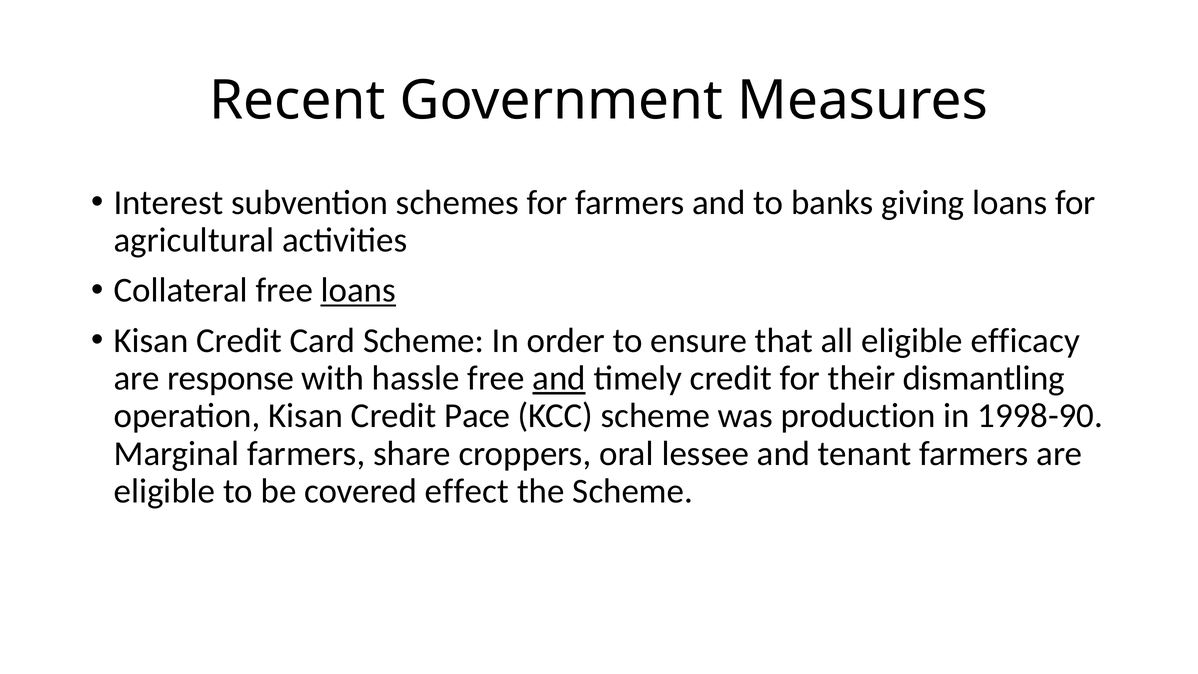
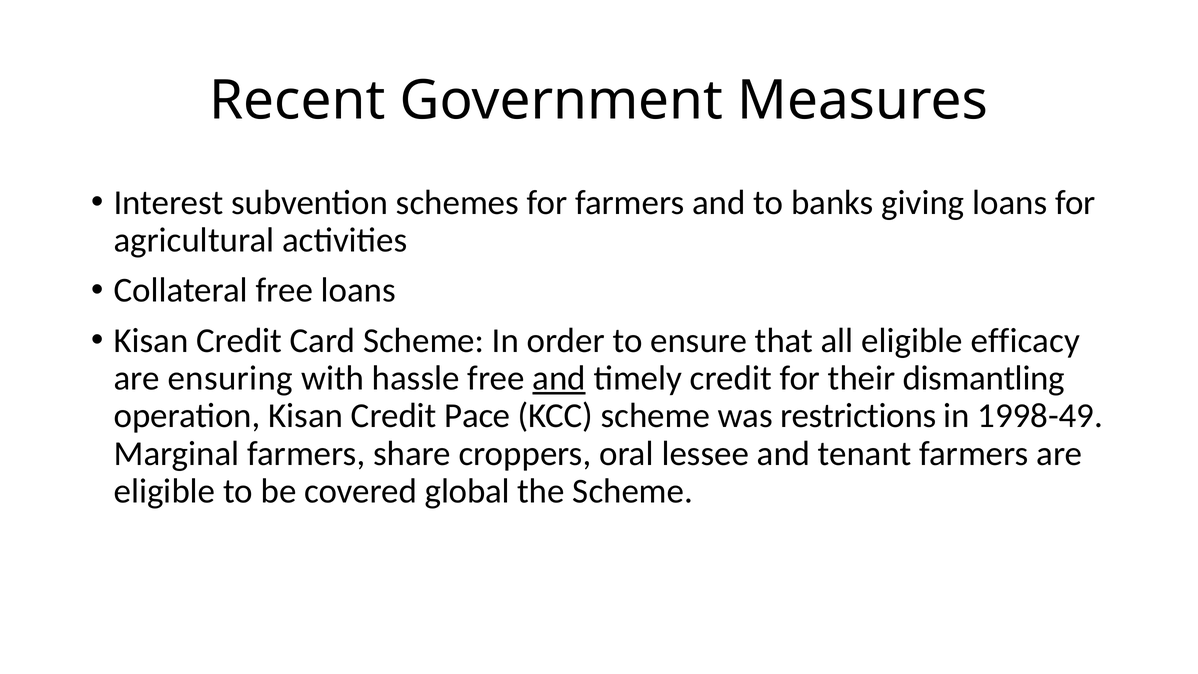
loans at (358, 290) underline: present -> none
response: response -> ensuring
production: production -> restrictions
1998-90: 1998-90 -> 1998-49
effect: effect -> global
